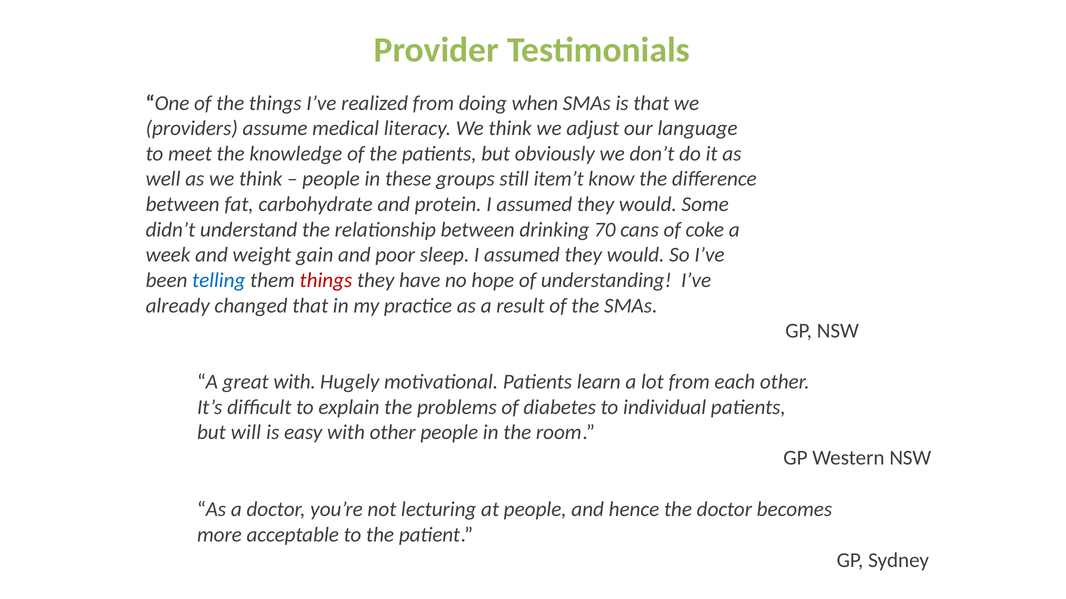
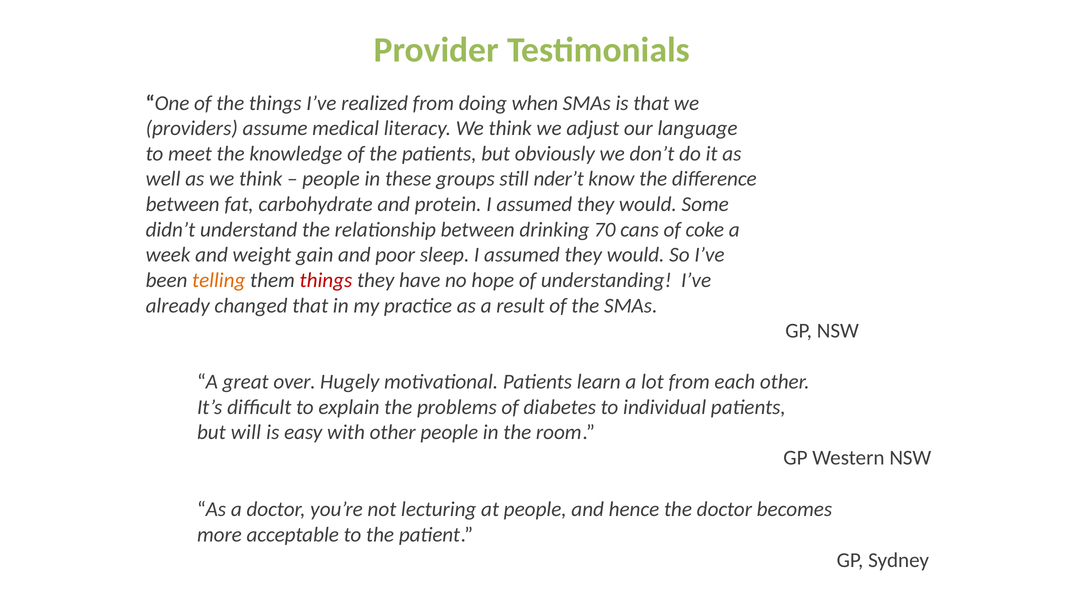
item’t: item’t -> nder’t
telling colour: blue -> orange
great with: with -> over
